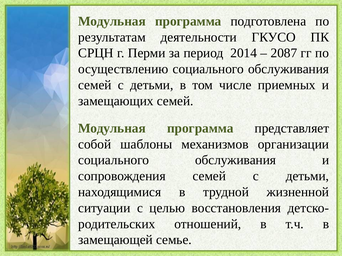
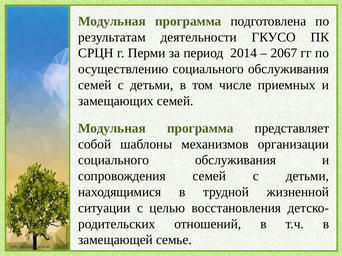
2087: 2087 -> 2067
